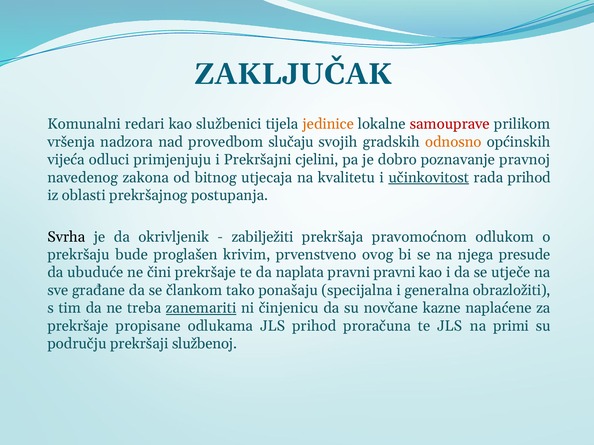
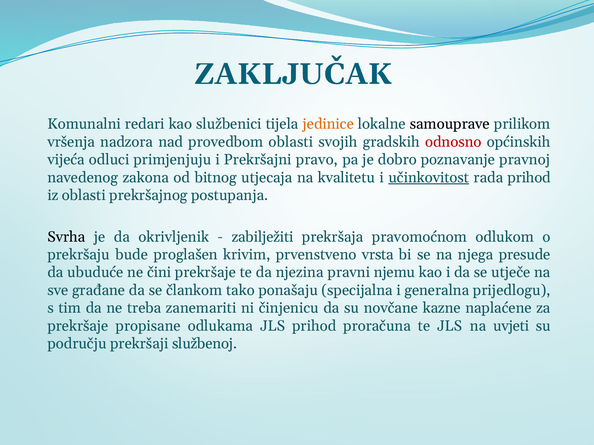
samouprave colour: red -> black
provedbom slučaju: slučaju -> oblasti
odnosno colour: orange -> red
cjelini: cjelini -> pravo
ovog: ovog -> vrsta
naplata: naplata -> njezina
pravni pravni: pravni -> njemu
obrazložiti: obrazložiti -> prijedlogu
zanemariti underline: present -> none
primi: primi -> uvjeti
